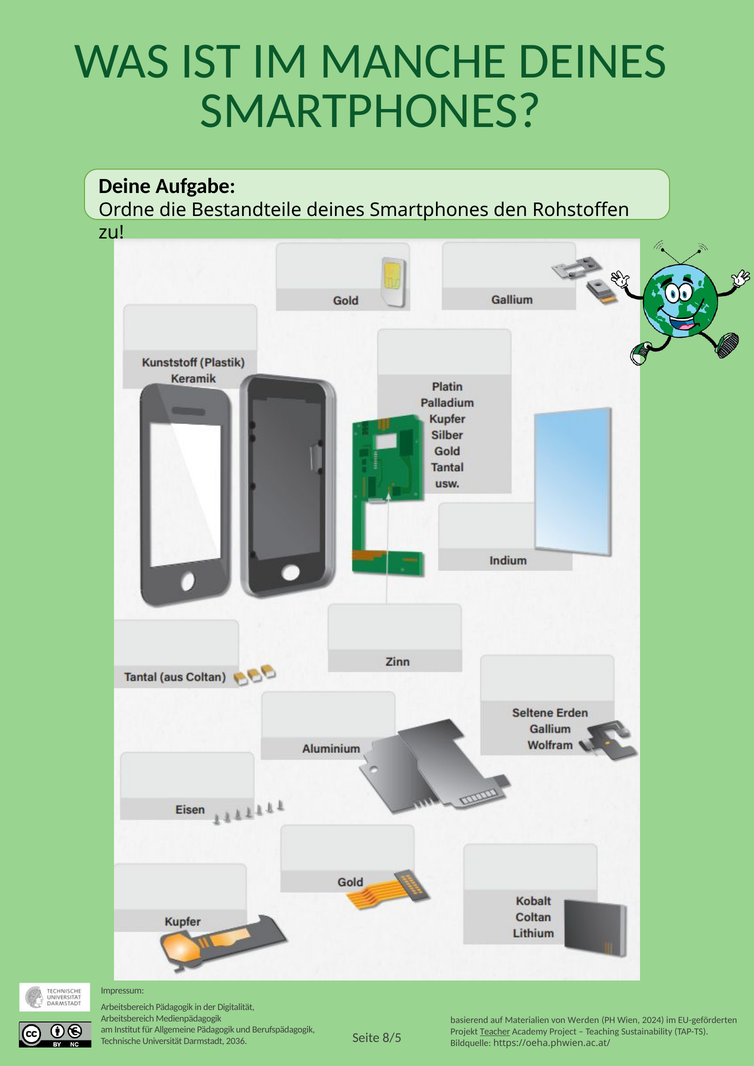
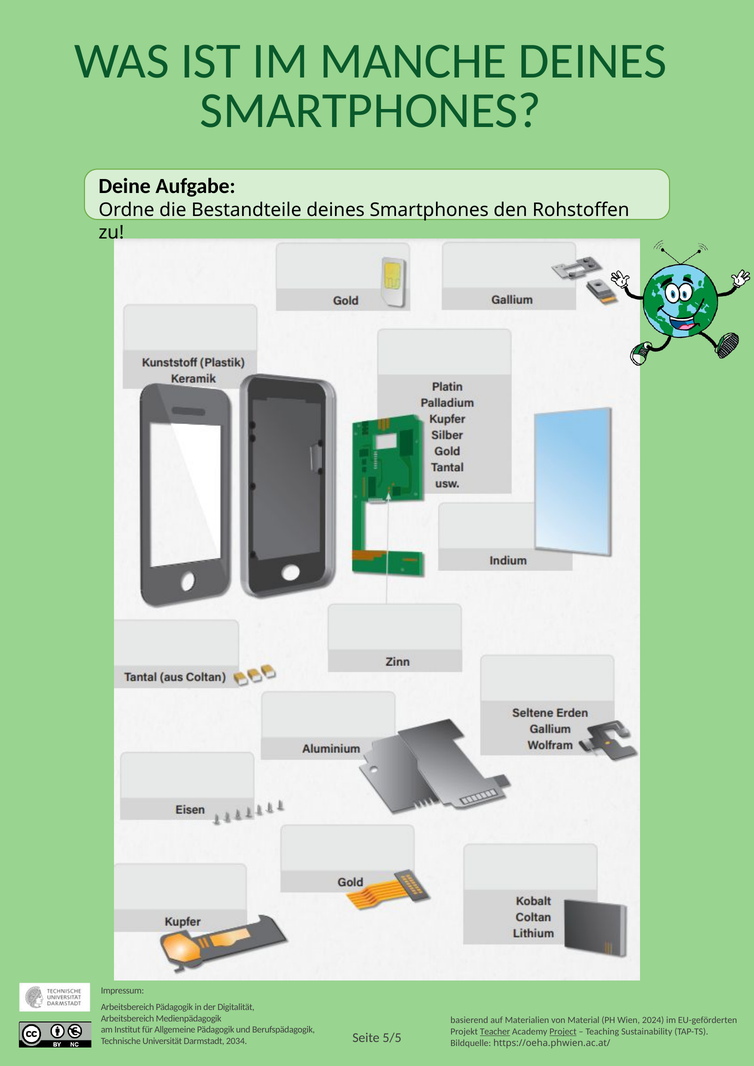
Werden: Werden -> Material
Project underline: none -> present
8/5: 8/5 -> 5/5
2036: 2036 -> 2034
